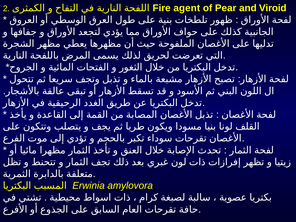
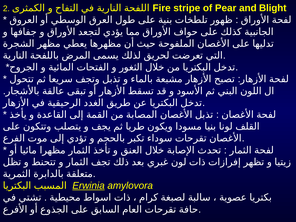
agent: agent -> stripe
Viroid: Viroid -> Blight
Erwinia underline: none -> present
